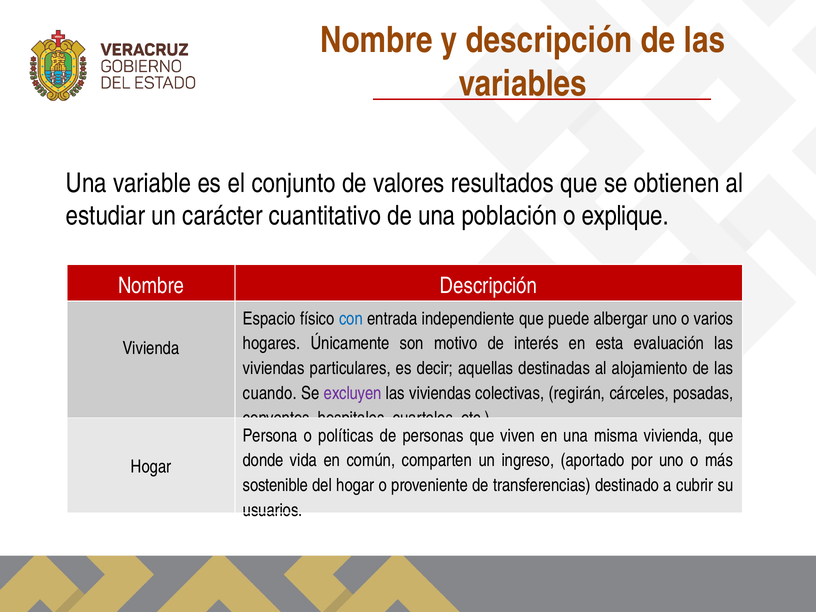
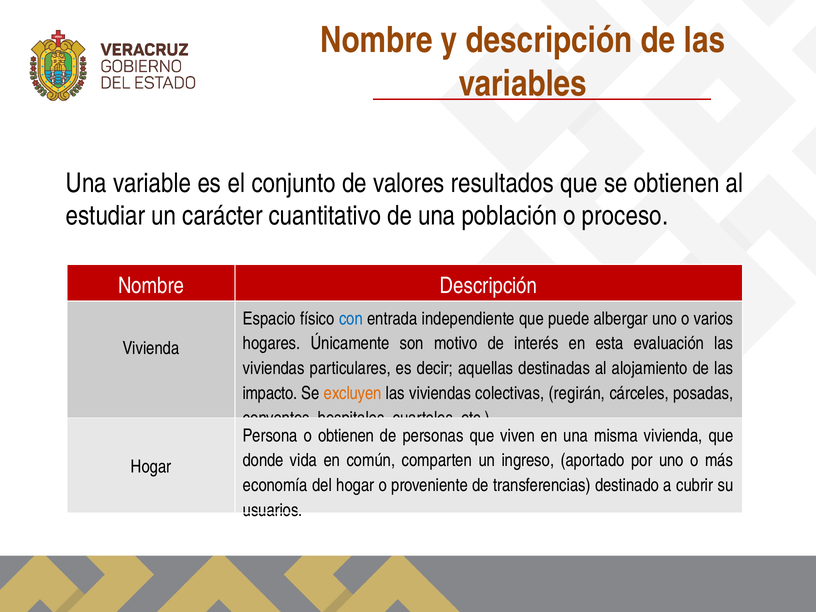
explique: explique -> proceso
cuando: cuando -> impacto
excluyen colour: purple -> orange
o políticas: políticas -> obtienen
sostenible: sostenible -> economía
